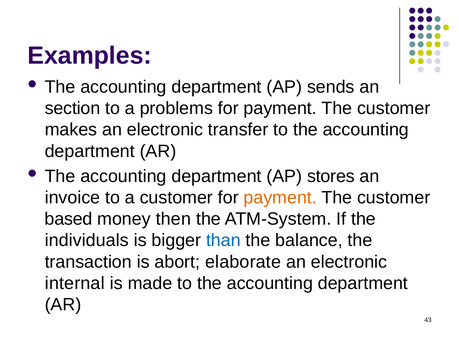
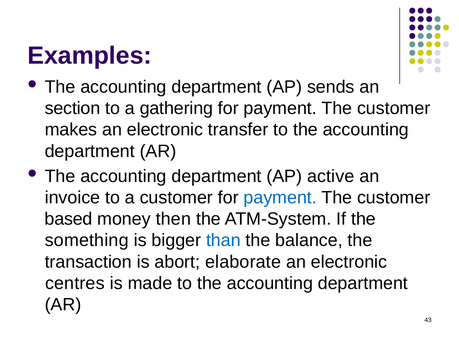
problems: problems -> gathering
stores: stores -> active
payment at (280, 198) colour: orange -> blue
individuals: individuals -> something
internal: internal -> centres
